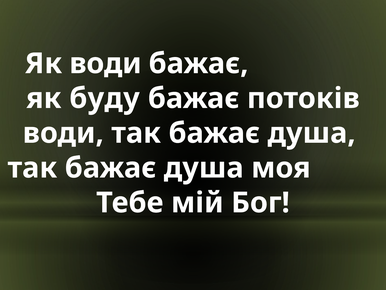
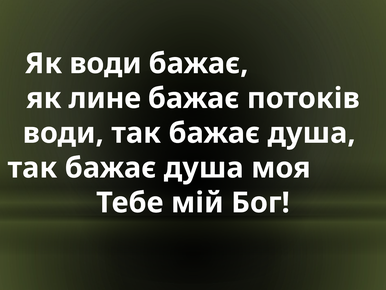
буду: буду -> лине
